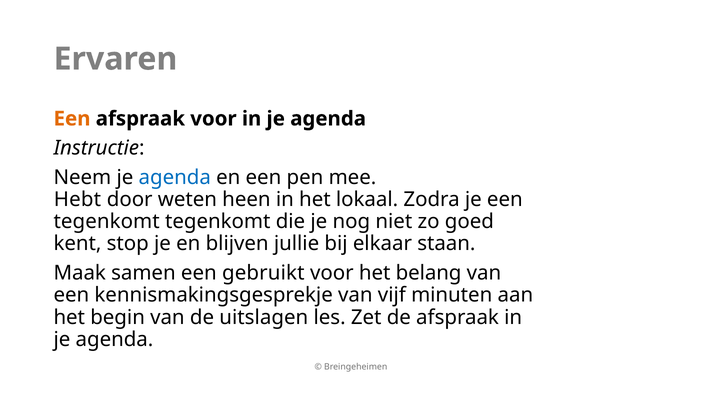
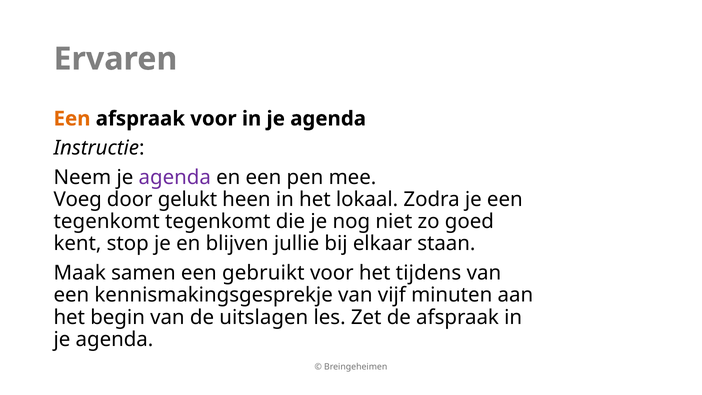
agenda at (175, 177) colour: blue -> purple
Hebt: Hebt -> Voeg
weten: weten -> gelukt
belang: belang -> tijdens
